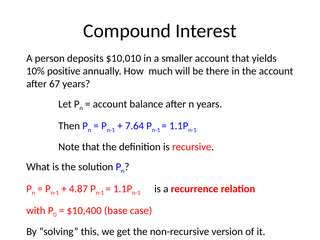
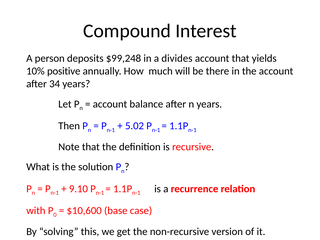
$10,010: $10,010 -> $99,248
smaller: smaller -> divides
67: 67 -> 34
7.64: 7.64 -> 5.02
4.87: 4.87 -> 9.10
$10,400: $10,400 -> $10,600
